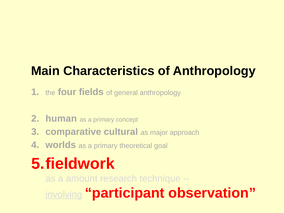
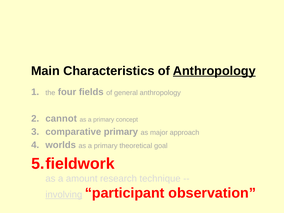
Anthropology at (214, 71) underline: none -> present
human: human -> cannot
comparative cultural: cultural -> primary
